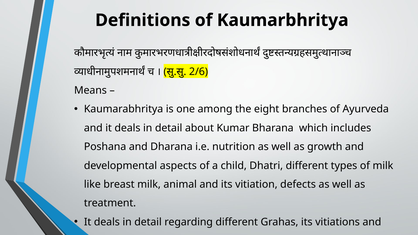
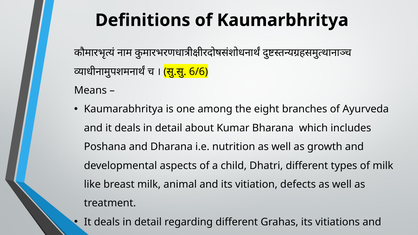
2/6: 2/6 -> 6/6
